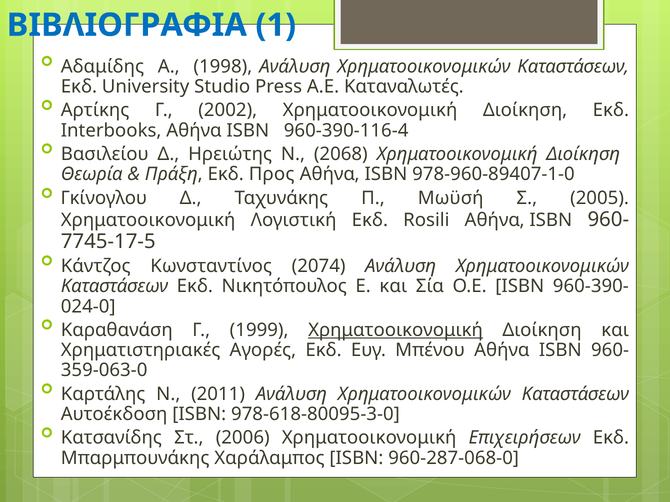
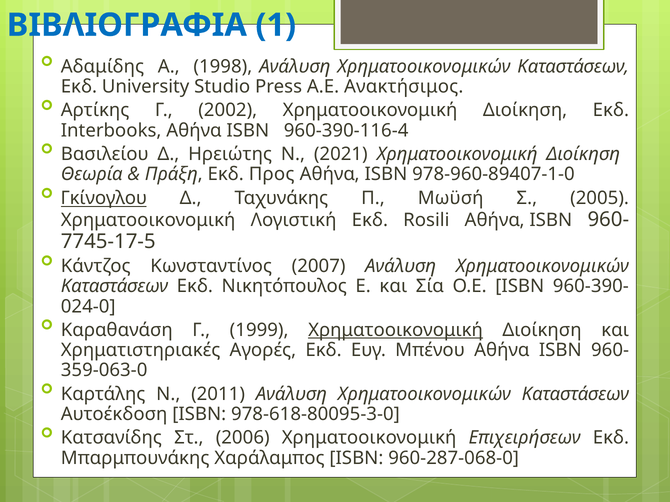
Καταναλωτές: Καταναλωτές -> Ανακτήσιμος
2068: 2068 -> 2021
Γκίνογλου underline: none -> present
2074: 2074 -> 2007
